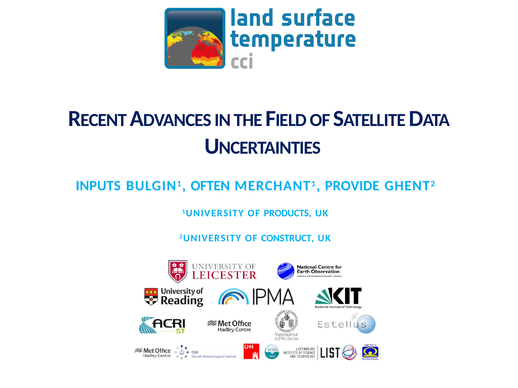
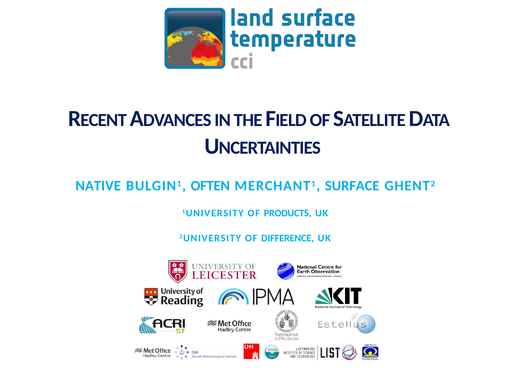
INPUTS: INPUTS -> NATIVE
PROVIDE: PROVIDE -> SURFACE
CONSTRUCT: CONSTRUCT -> DIFFERENCE
